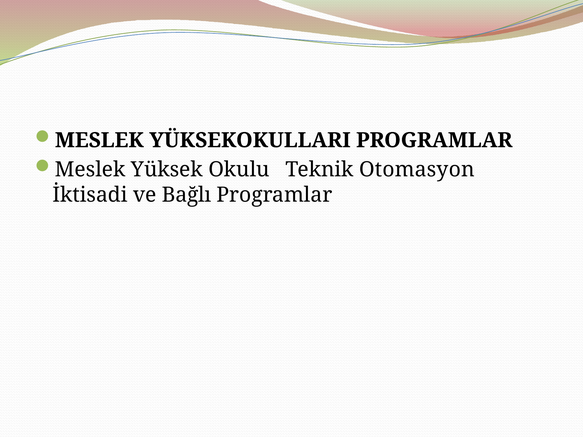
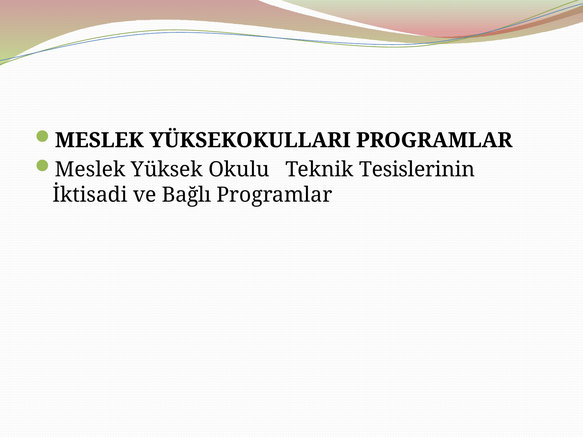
Otomasyon: Otomasyon -> Tesislerinin
